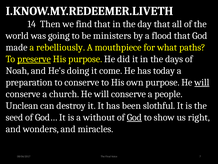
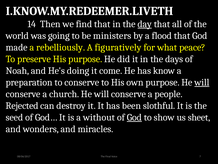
day underline: none -> present
mouthpiece: mouthpiece -> figuratively
paths: paths -> peace
preserve underline: present -> none
today: today -> know
Unclean: Unclean -> Rejected
right: right -> sheet
